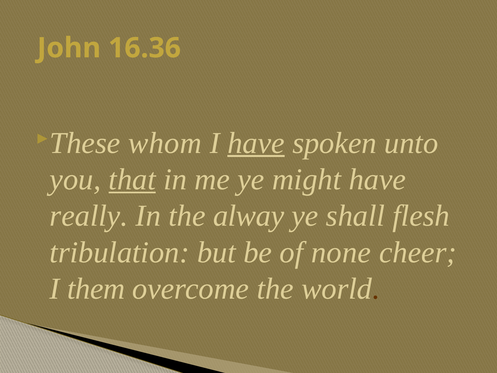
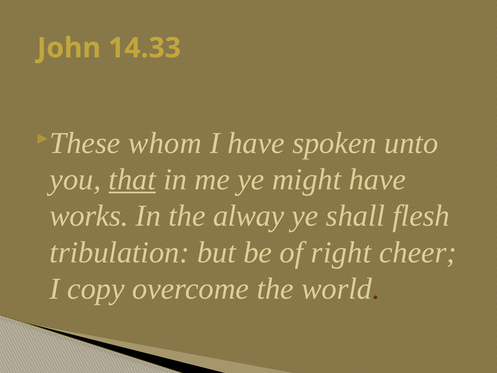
16.36: 16.36 -> 14.33
have at (256, 143) underline: present -> none
really: really -> works
none: none -> right
them: them -> copy
